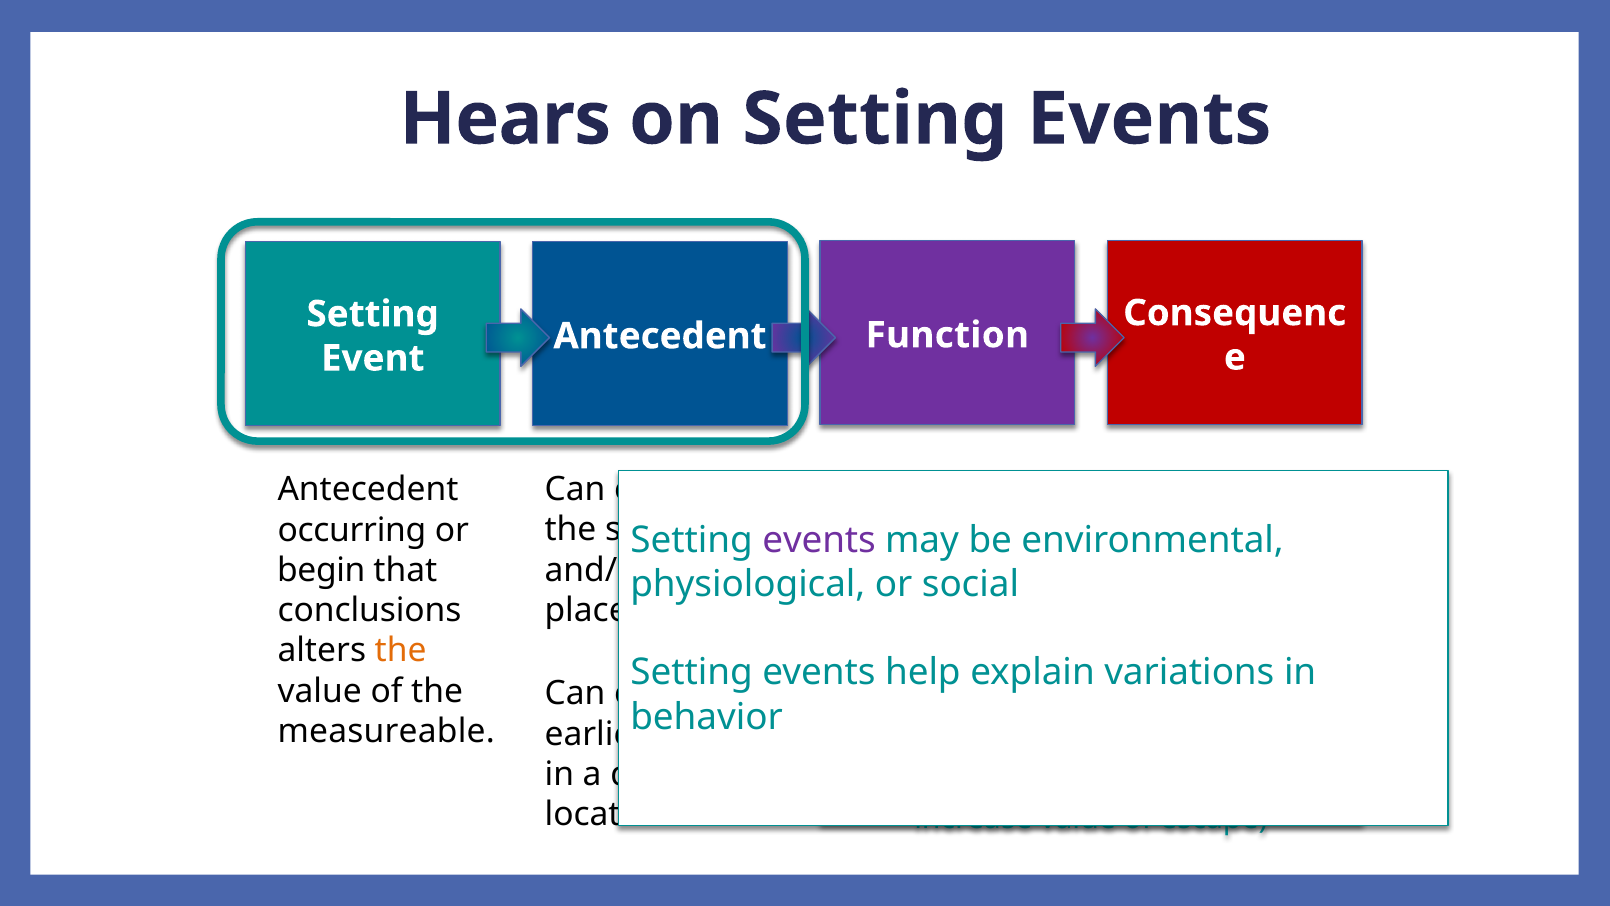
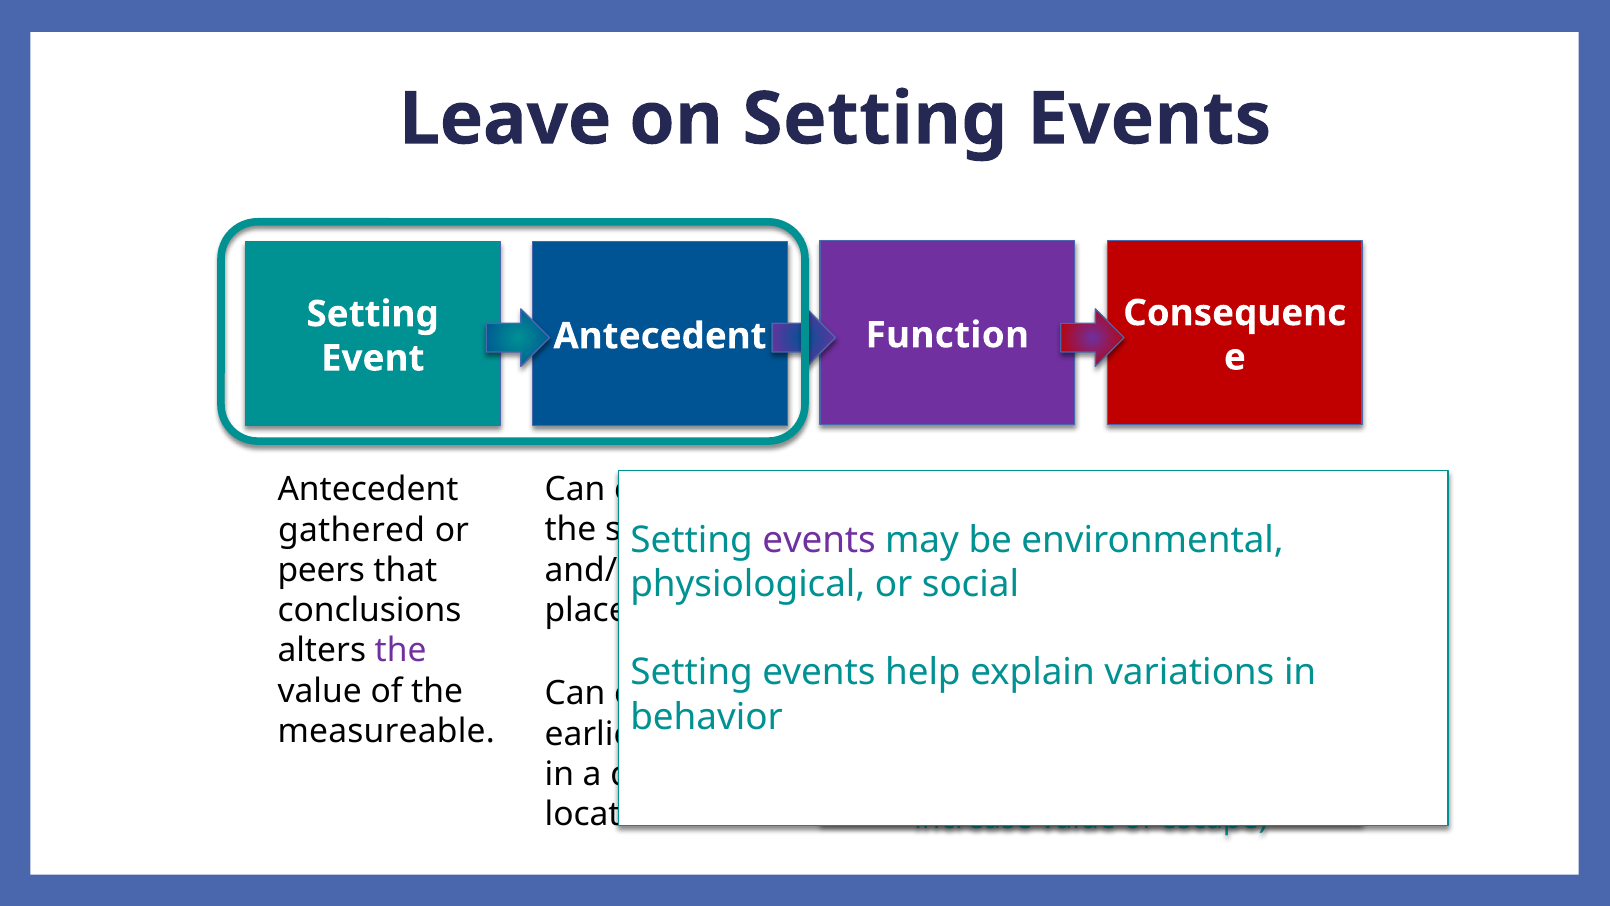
Hears: Hears -> Leave
occurring: occurring -> gathered
begin: begin -> peers
the at (401, 651) colour: orange -> purple
